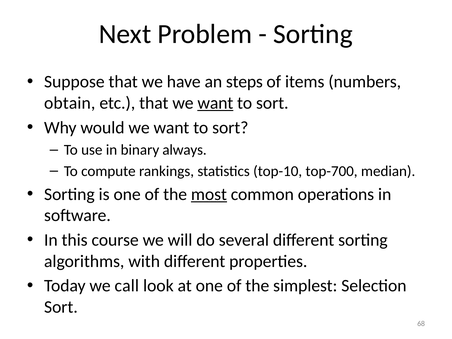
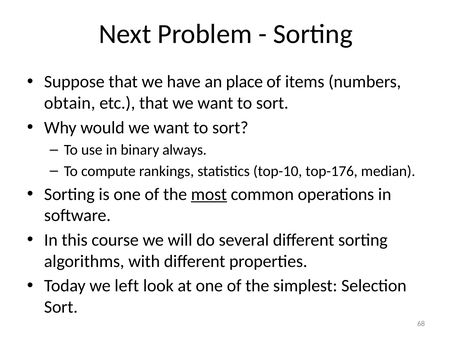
steps: steps -> place
want at (215, 103) underline: present -> none
top-700: top-700 -> top-176
call: call -> left
